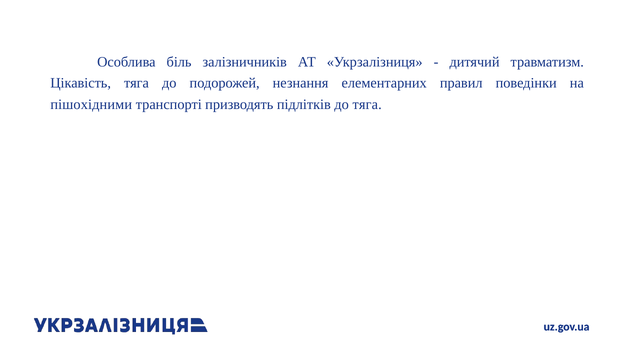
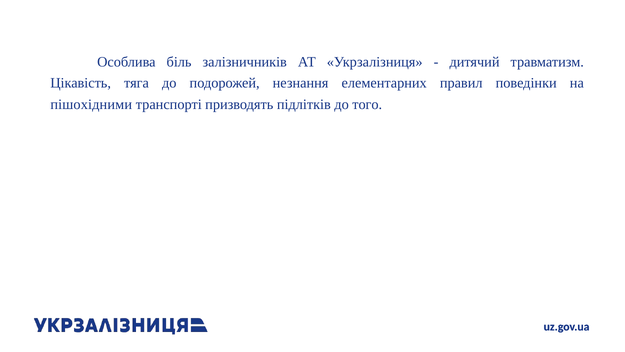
до тяга: тяга -> того
